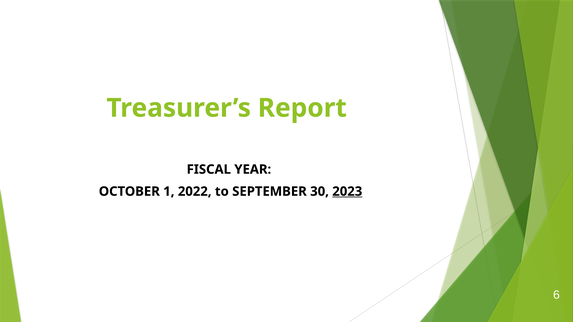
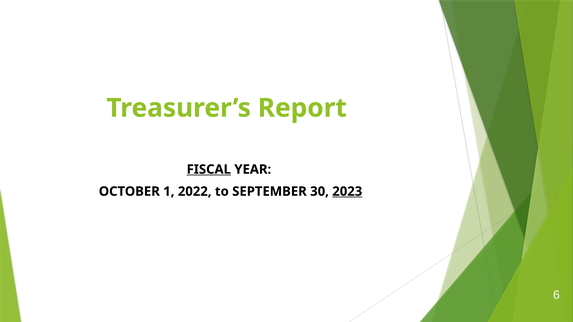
FISCAL underline: none -> present
